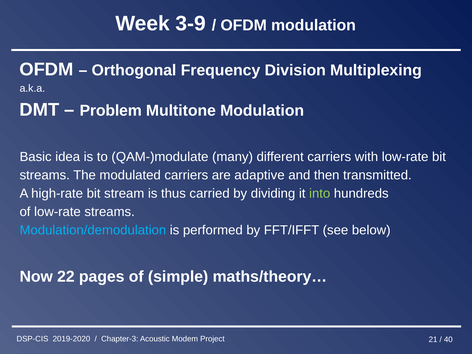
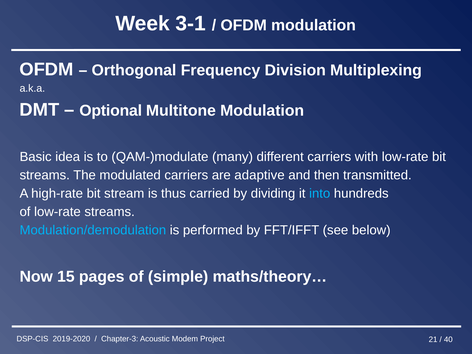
3-9: 3-9 -> 3-1
Problem: Problem -> Optional
into colour: light green -> light blue
22: 22 -> 15
